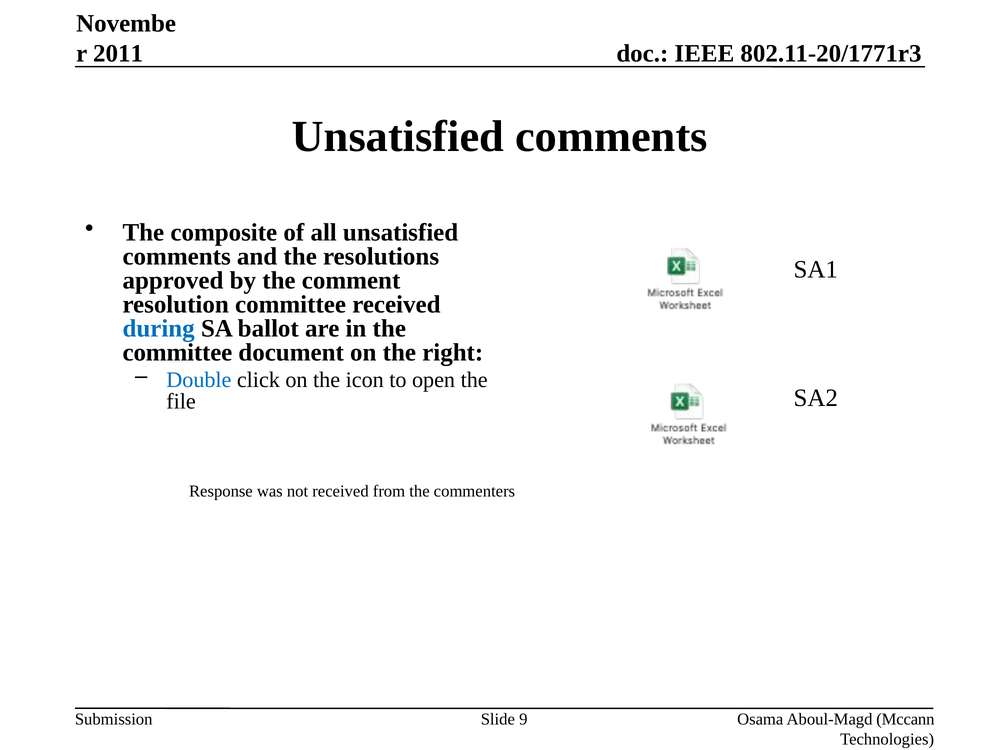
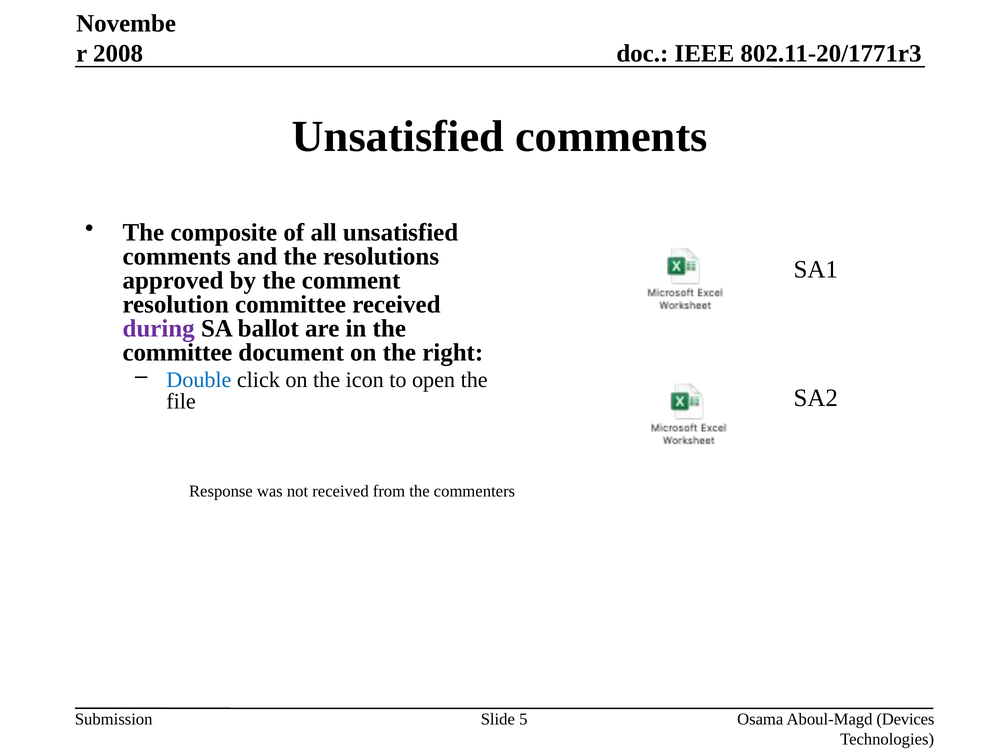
2011: 2011 -> 2008
during colour: blue -> purple
9: 9 -> 5
Mccann: Mccann -> Devices
